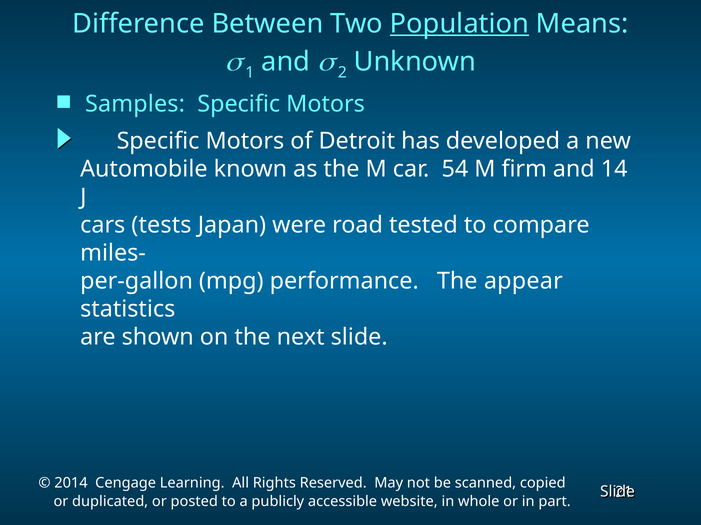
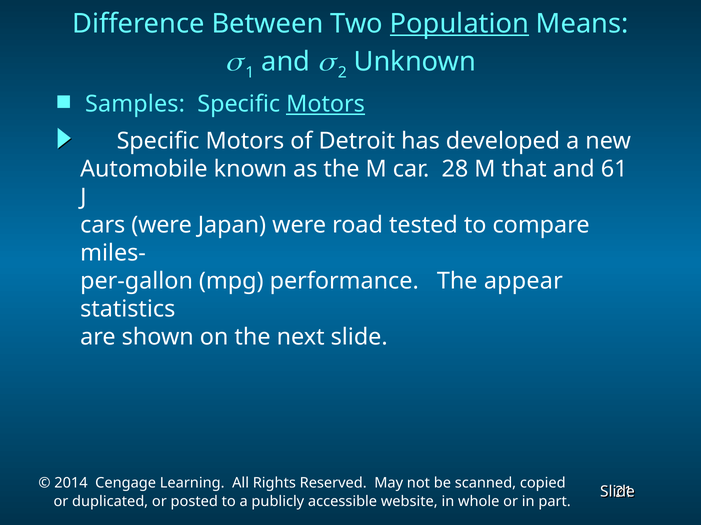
Motors at (326, 104) underline: none -> present
54: 54 -> 28
firm: firm -> that
14: 14 -> 61
cars tests: tests -> were
